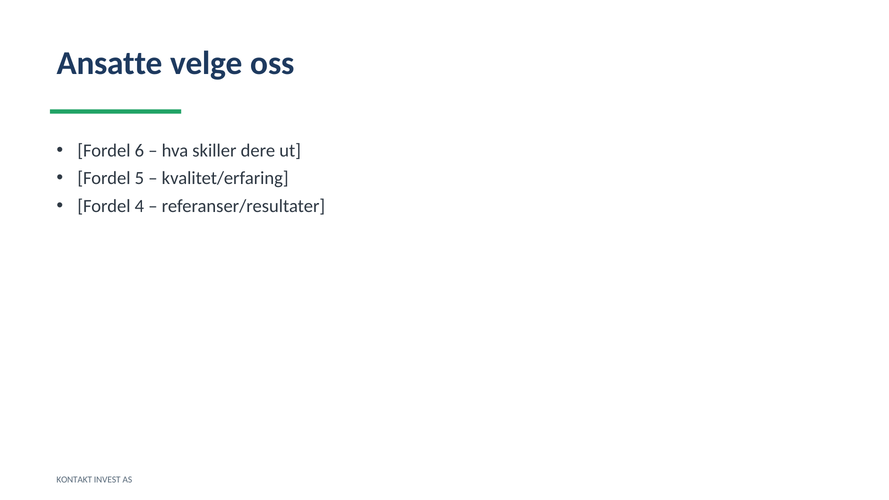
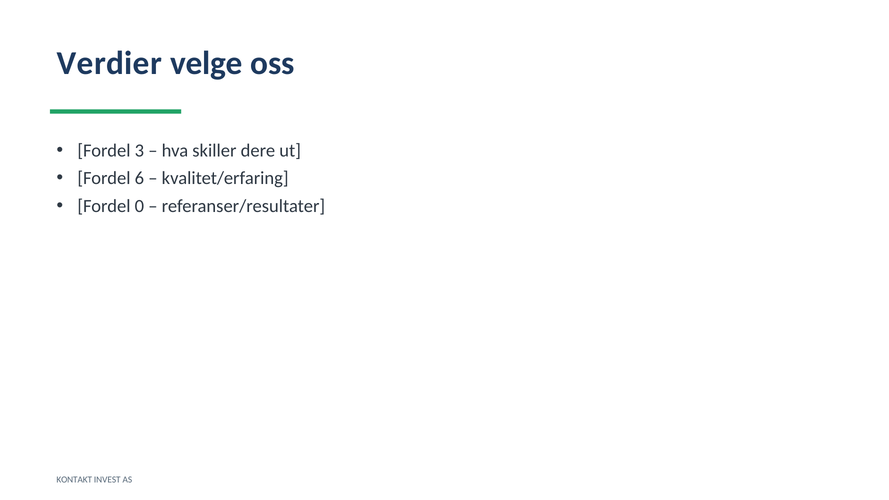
Ansatte: Ansatte -> Verdier
6: 6 -> 3
5: 5 -> 6
4: 4 -> 0
